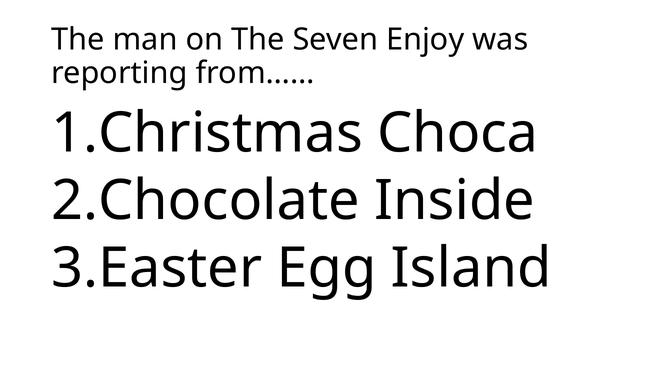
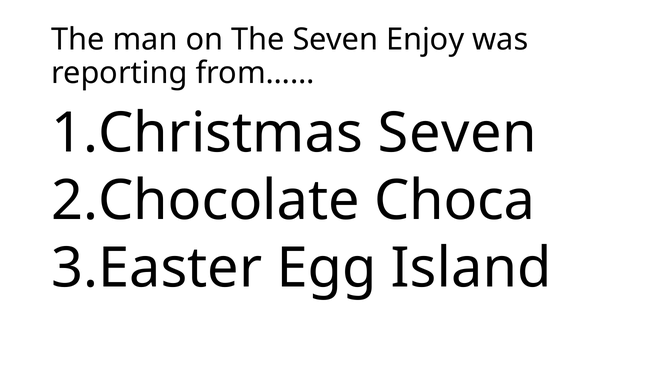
Choca at (458, 133): Choca -> Seven
Inside: Inside -> Choca
